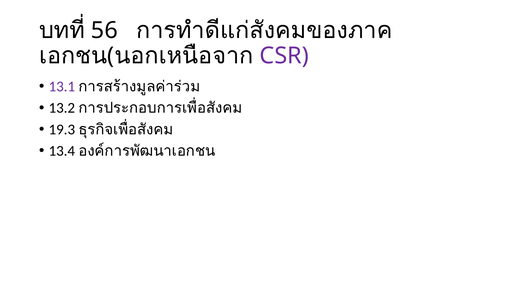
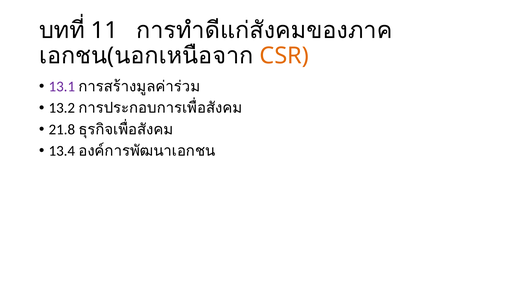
56: 56 -> 11
CSR colour: purple -> orange
19.3: 19.3 -> 21.8
